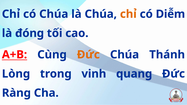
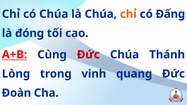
Diễm: Diễm -> Đấng
Đức at (88, 55) colour: orange -> red
Ràng: Ràng -> Đoàn
